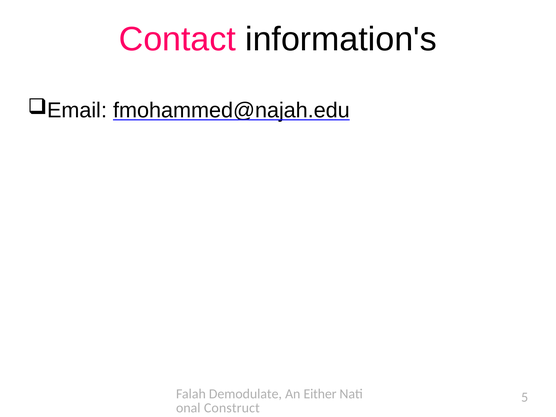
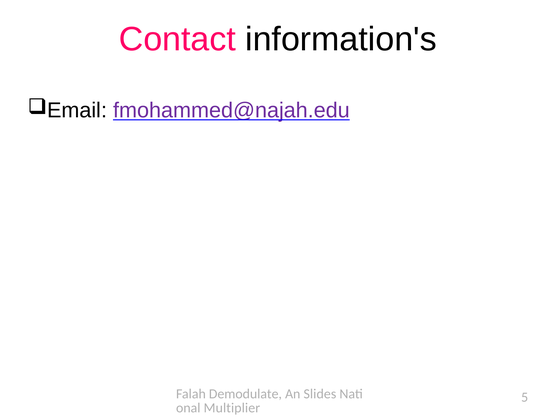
fmohammed@najah.edu colour: black -> purple
Either: Either -> Slides
Construct: Construct -> Multiplier
